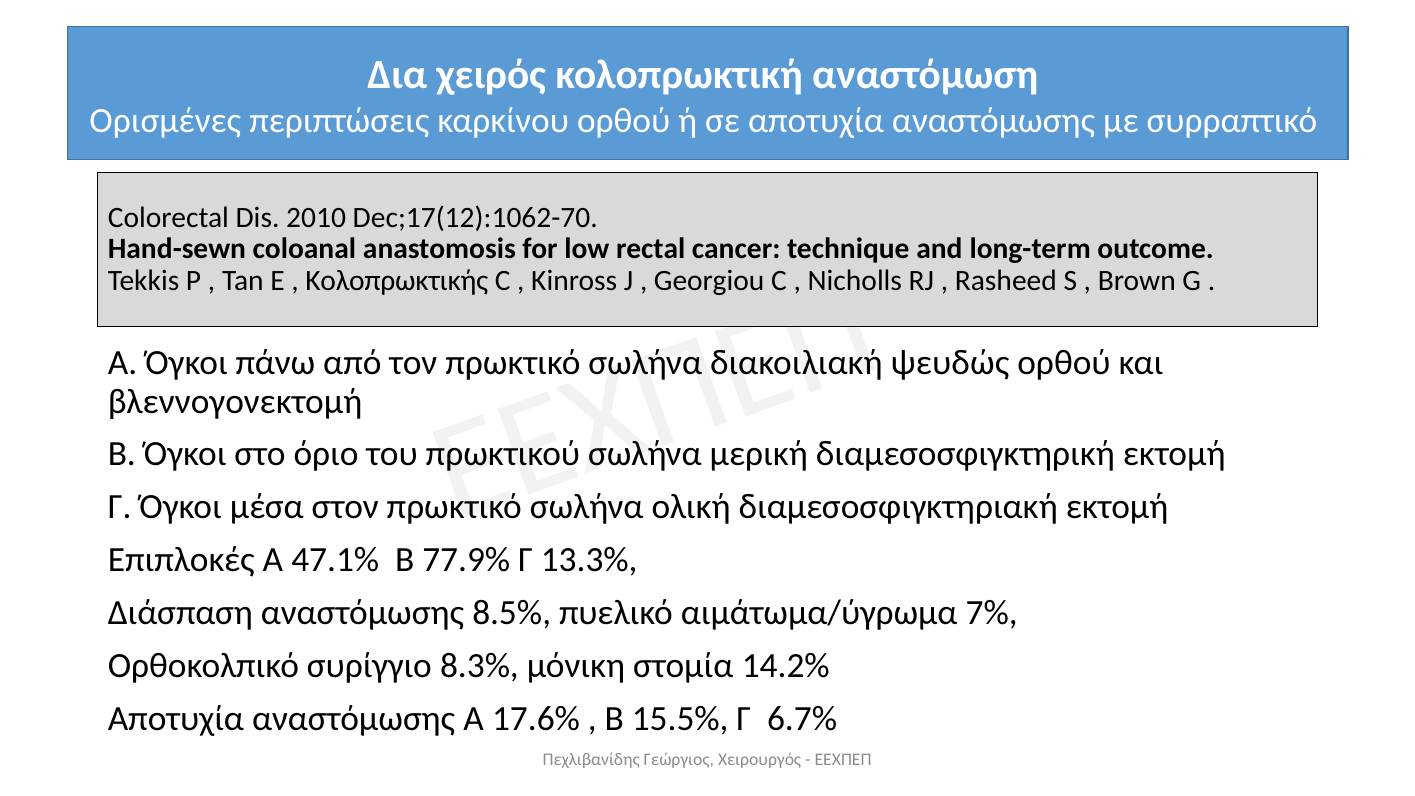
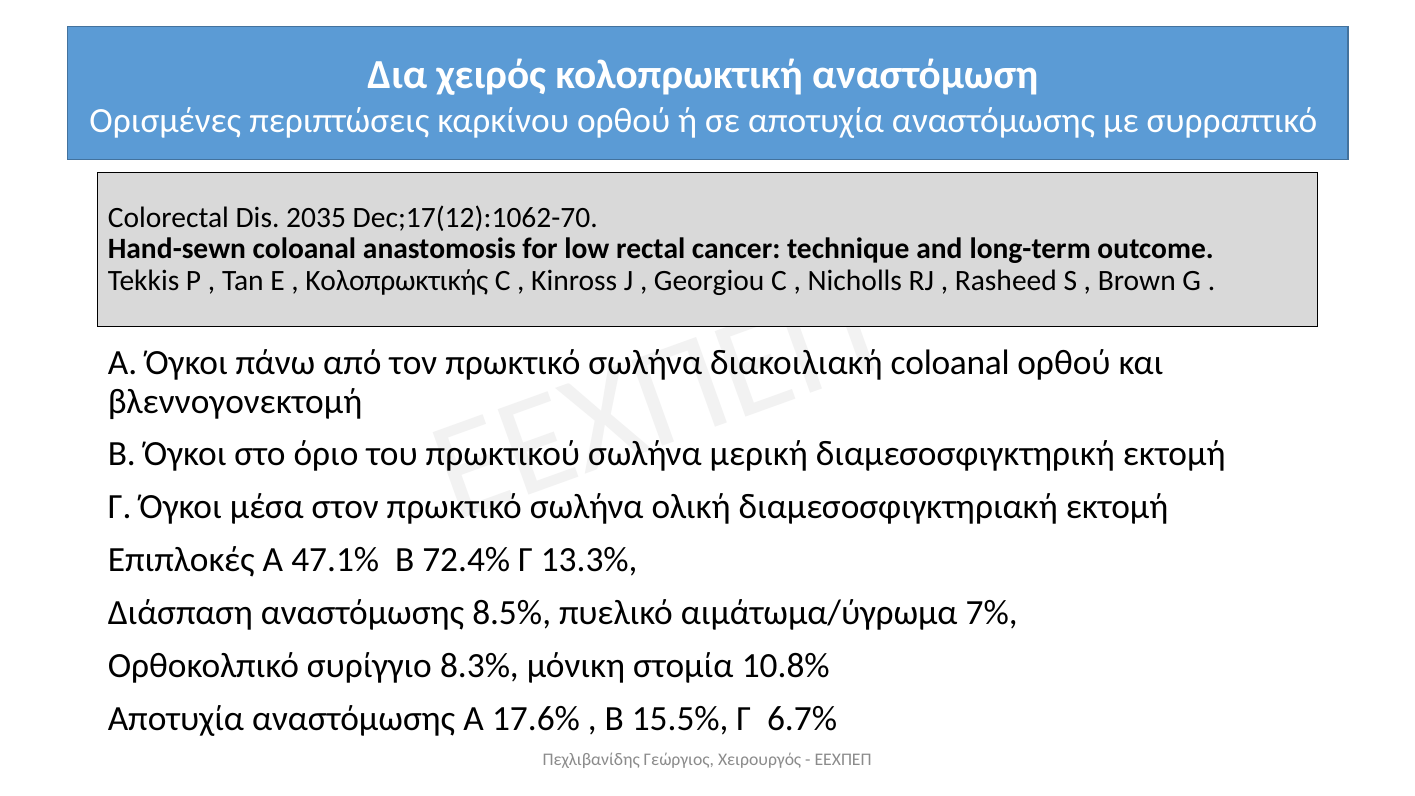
2010: 2010 -> 2035
ψευδώς at (950, 363): ψευδώς -> coloanal
77.9%: 77.9% -> 72.4%
14.2%: 14.2% -> 10.8%
